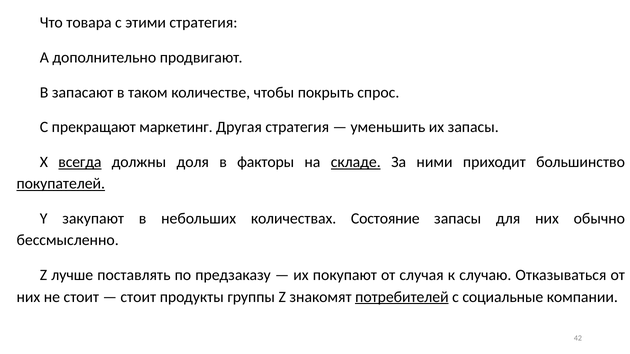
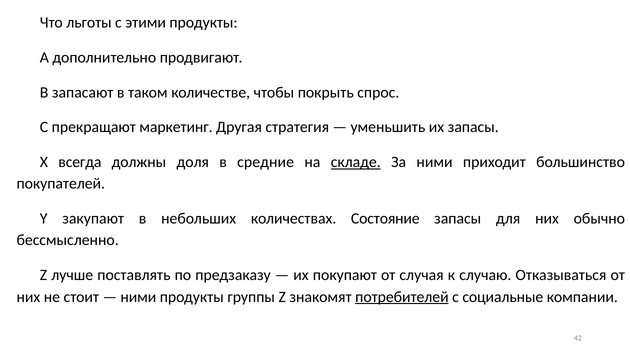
товара: товара -> льготы
этими стратегия: стратегия -> продукты
всегда underline: present -> none
факторы: факторы -> средние
покупателей underline: present -> none
стоит at (138, 297): стоит -> ними
